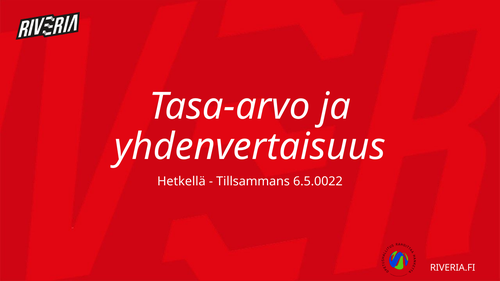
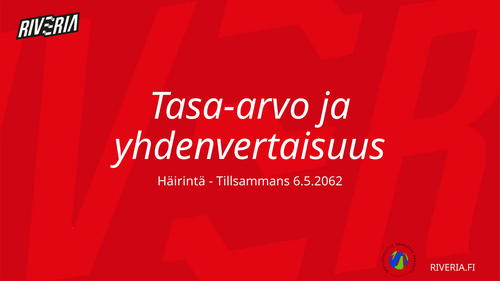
Hetkellä: Hetkellä -> Häirintä
6.5.0022: 6.5.0022 -> 6.5.2062
